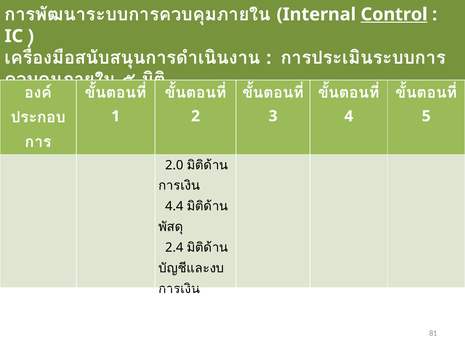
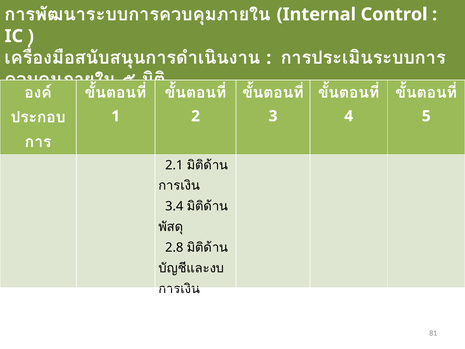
Control underline: present -> none
2.0: 2.0 -> 2.1
4.4: 4.4 -> 3.4
2.4: 2.4 -> 2.8
